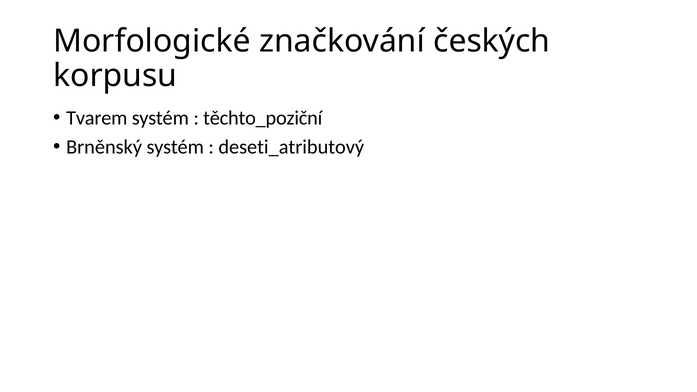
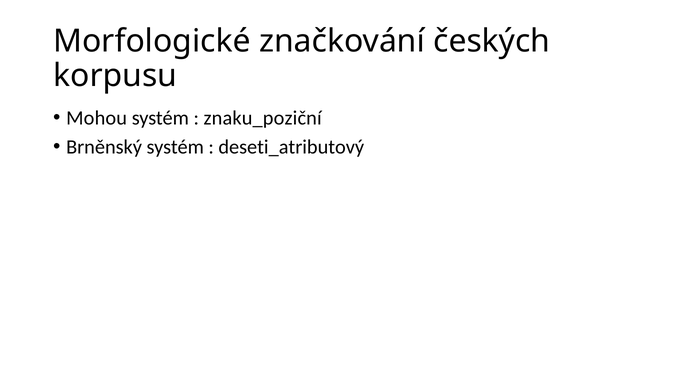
Tvarem: Tvarem -> Mohou
těchto_poziční: těchto_poziční -> znaku_poziční
